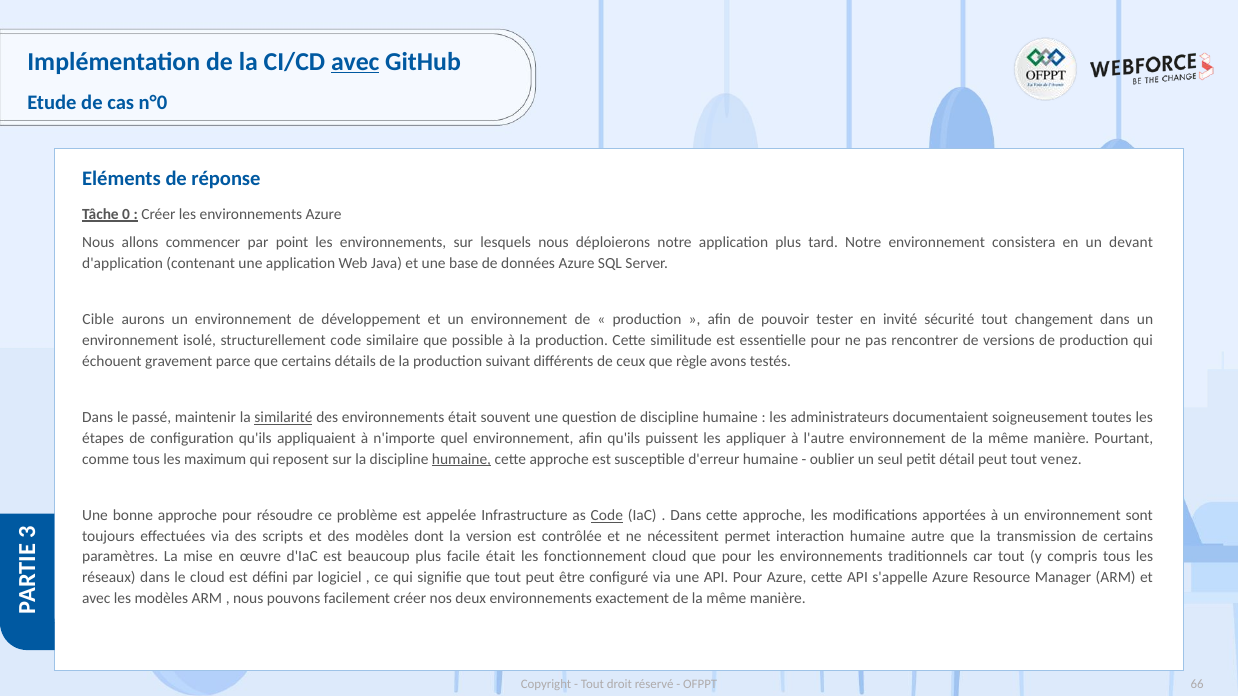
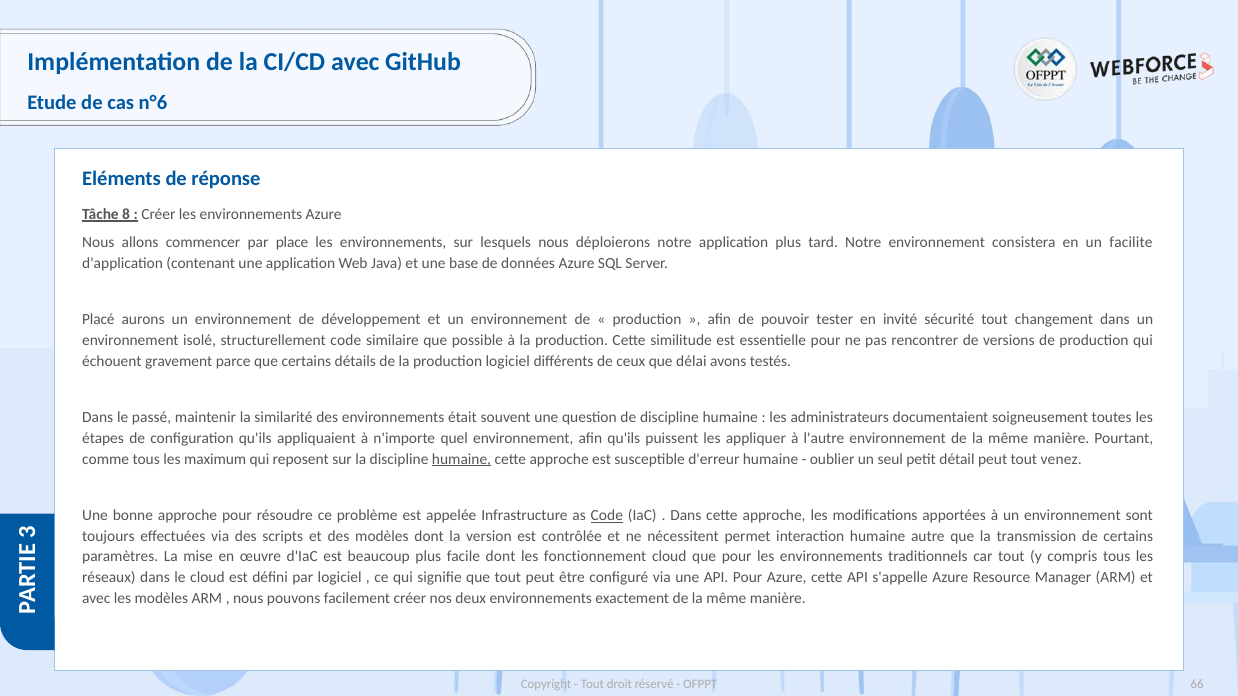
avec at (355, 62) underline: present -> none
n°0: n°0 -> n°6
0: 0 -> 8
point: point -> place
devant: devant -> facilite
Cible: Cible -> Placé
production suivant: suivant -> logiciel
règle: règle -> délai
similarité underline: present -> none
facile était: était -> dont
